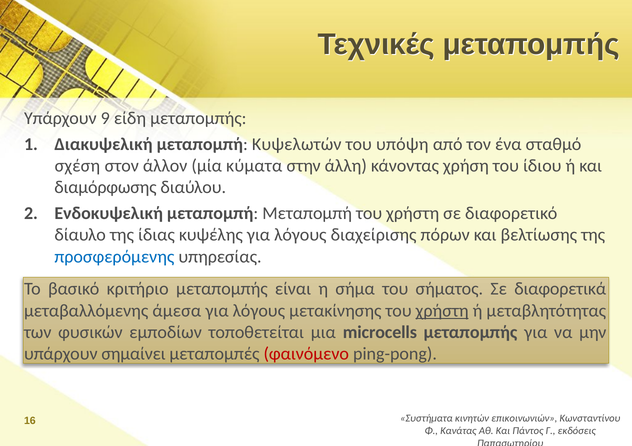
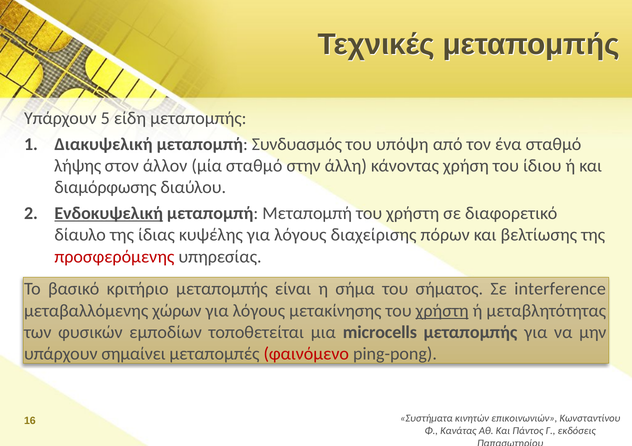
9: 9 -> 5
Κυψελωτών: Κυψελωτών -> Συνδυασμός
σχέση: σχέση -> λήψης
μία κύματα: κύματα -> σταθμό
Ενδοκυψελική underline: none -> present
προσφερόμενης colour: blue -> red
διαφορετικά: διαφορετικά -> interference
άμεσα: άμεσα -> χώρων
